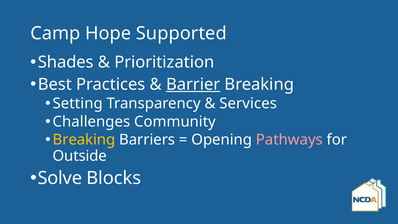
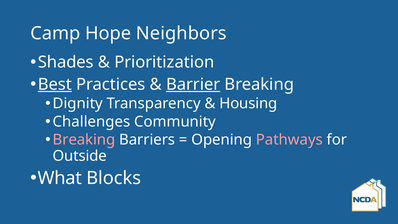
Supported: Supported -> Neighbors
Best underline: none -> present
Setting: Setting -> Dignity
Services: Services -> Housing
Breaking at (84, 140) colour: yellow -> pink
Solve: Solve -> What
